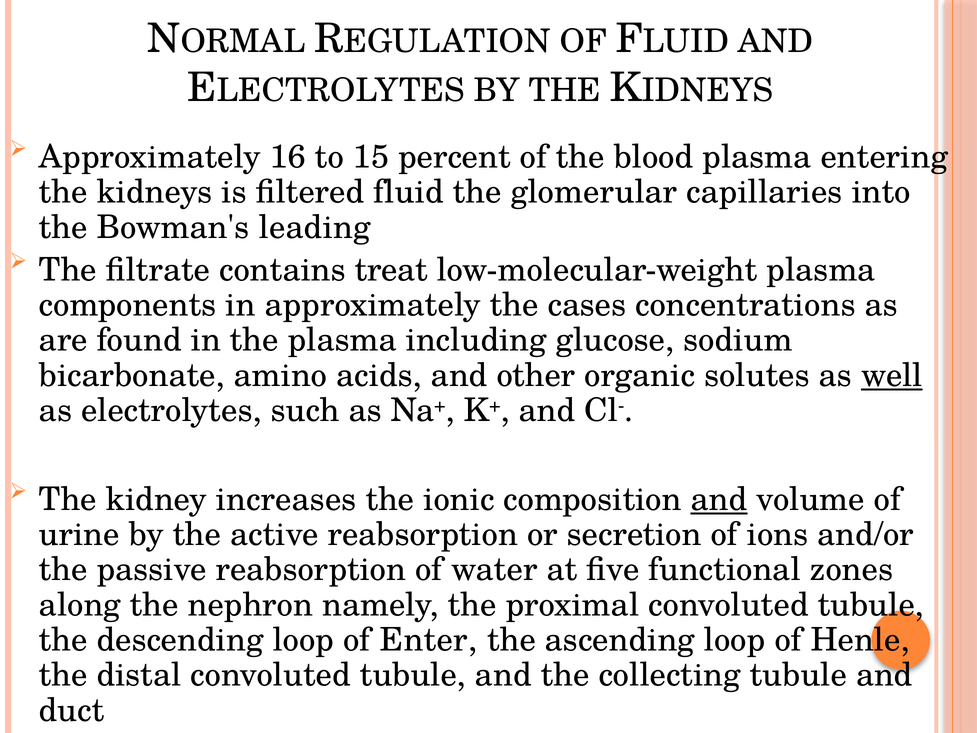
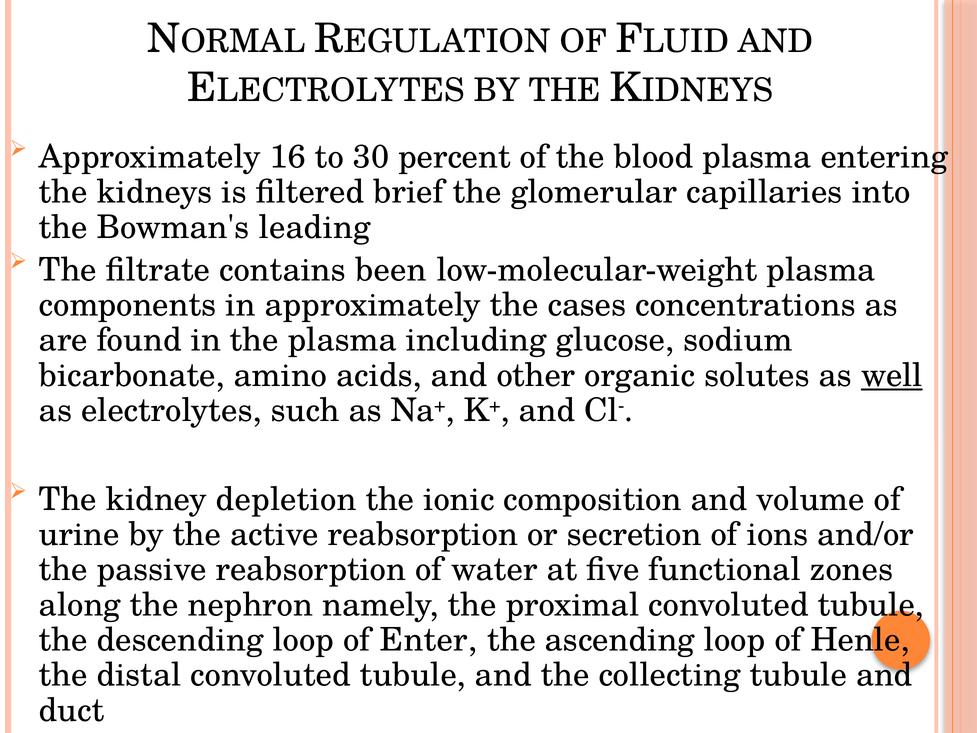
15: 15 -> 30
fluid: fluid -> brief
treat: treat -> been
increases: increases -> depletion
and at (719, 499) underline: present -> none
